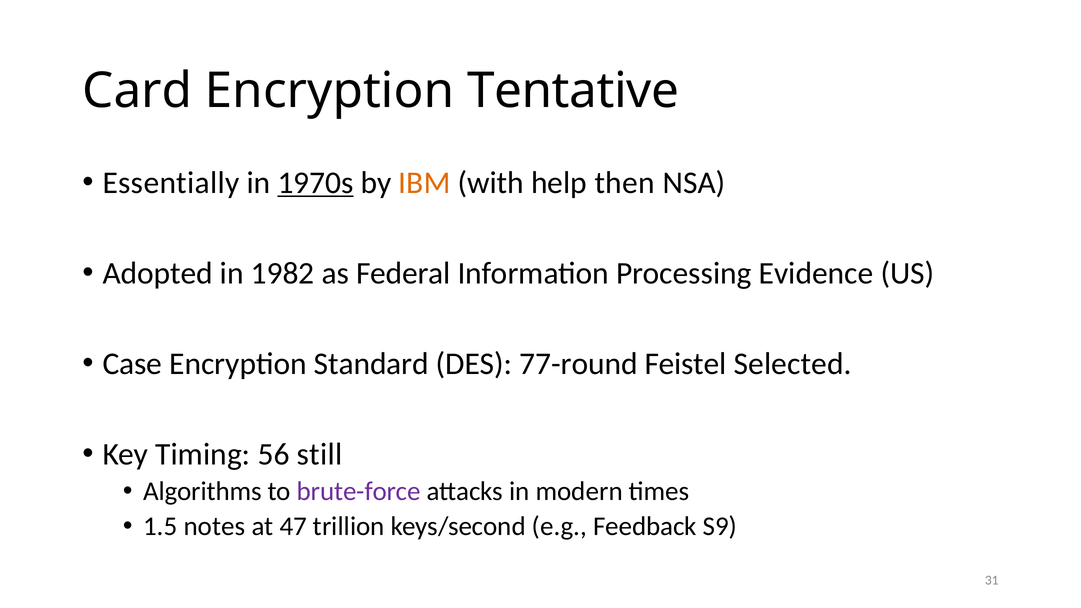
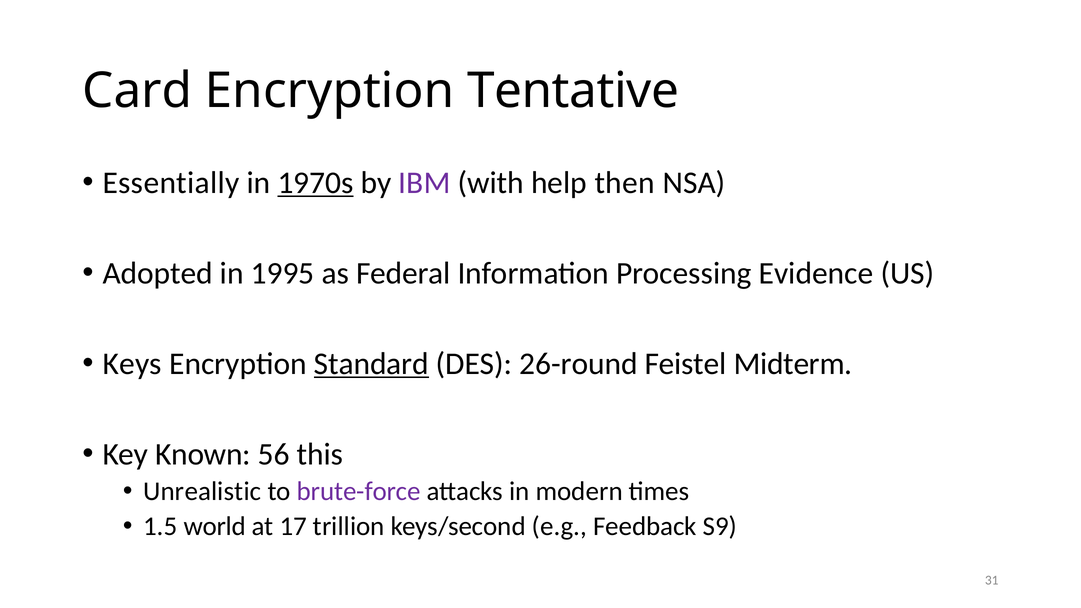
IBM colour: orange -> purple
1982: 1982 -> 1995
Case: Case -> Keys
Standard underline: none -> present
77-round: 77-round -> 26-round
Selected: Selected -> Midterm
Timing: Timing -> Known
still: still -> this
Algorithms: Algorithms -> Unrealistic
notes: notes -> world
47: 47 -> 17
